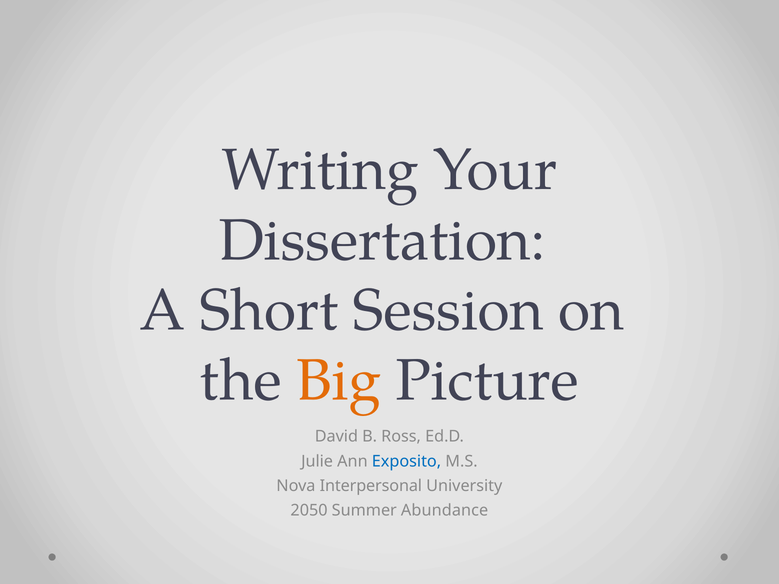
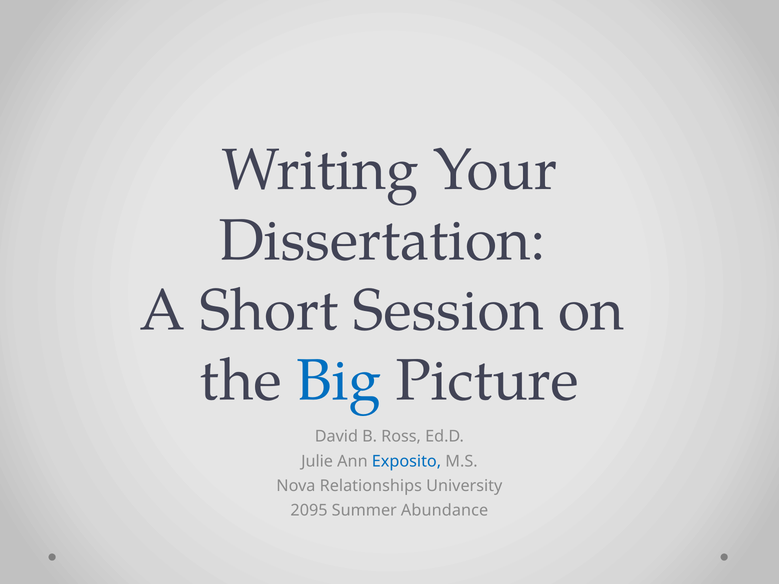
Big colour: orange -> blue
Interpersonal: Interpersonal -> Relationships
2050: 2050 -> 2095
